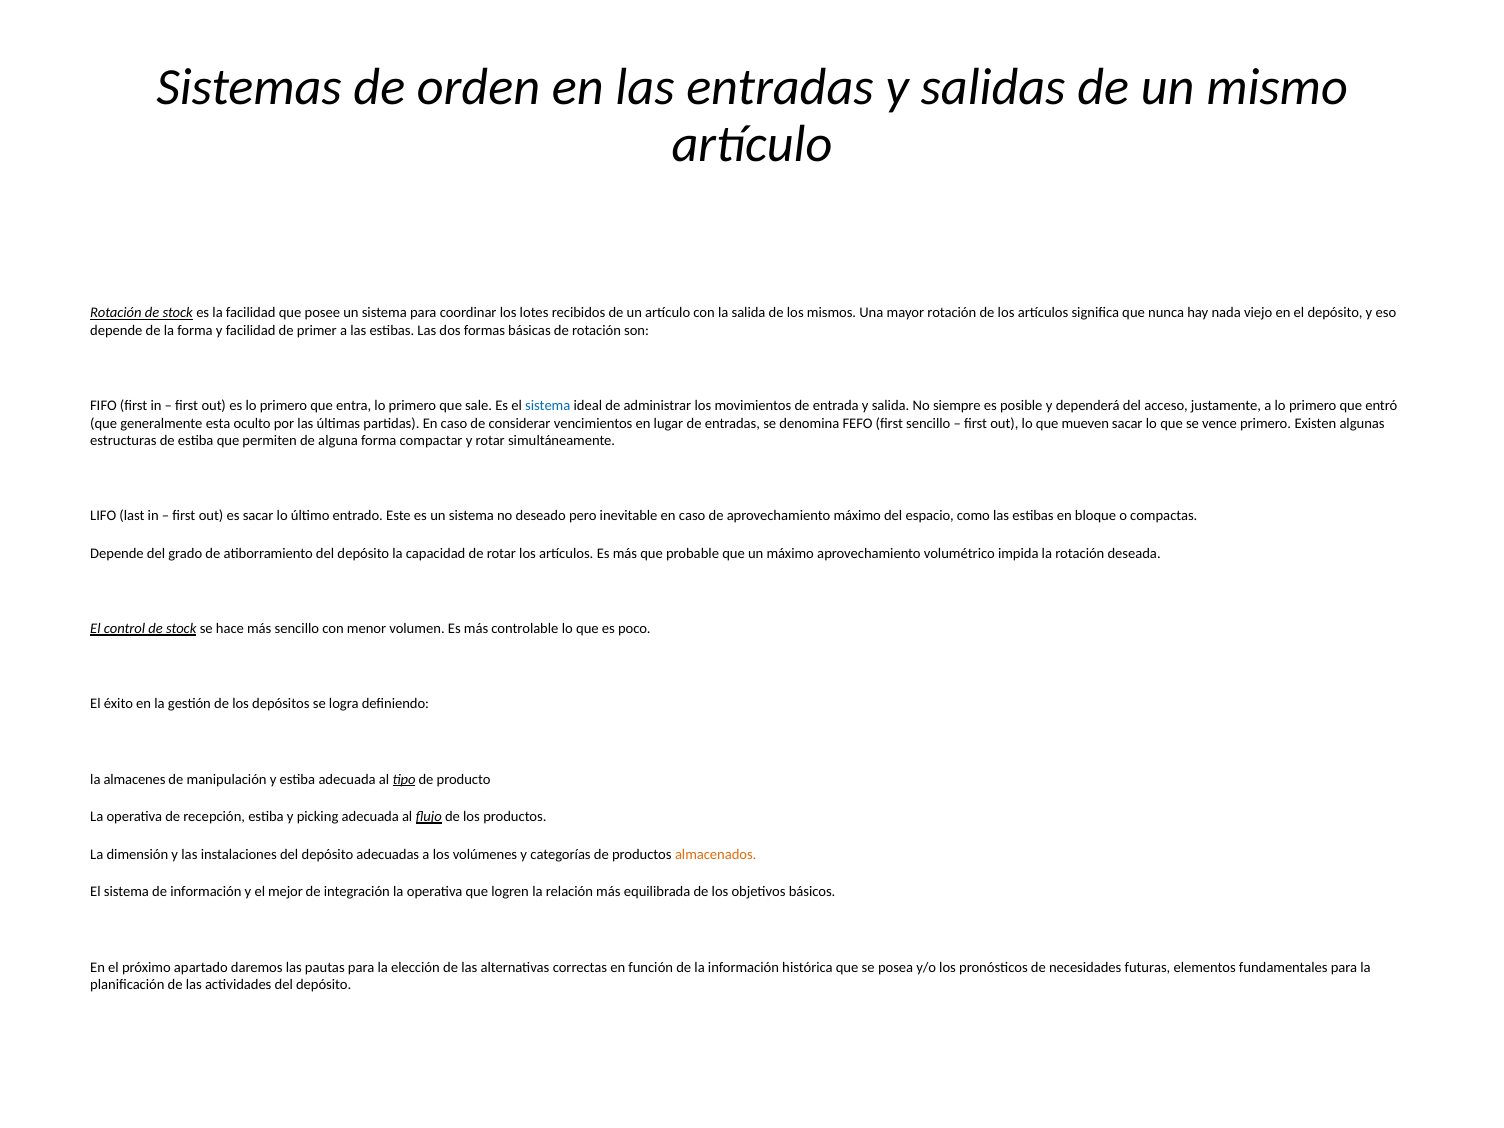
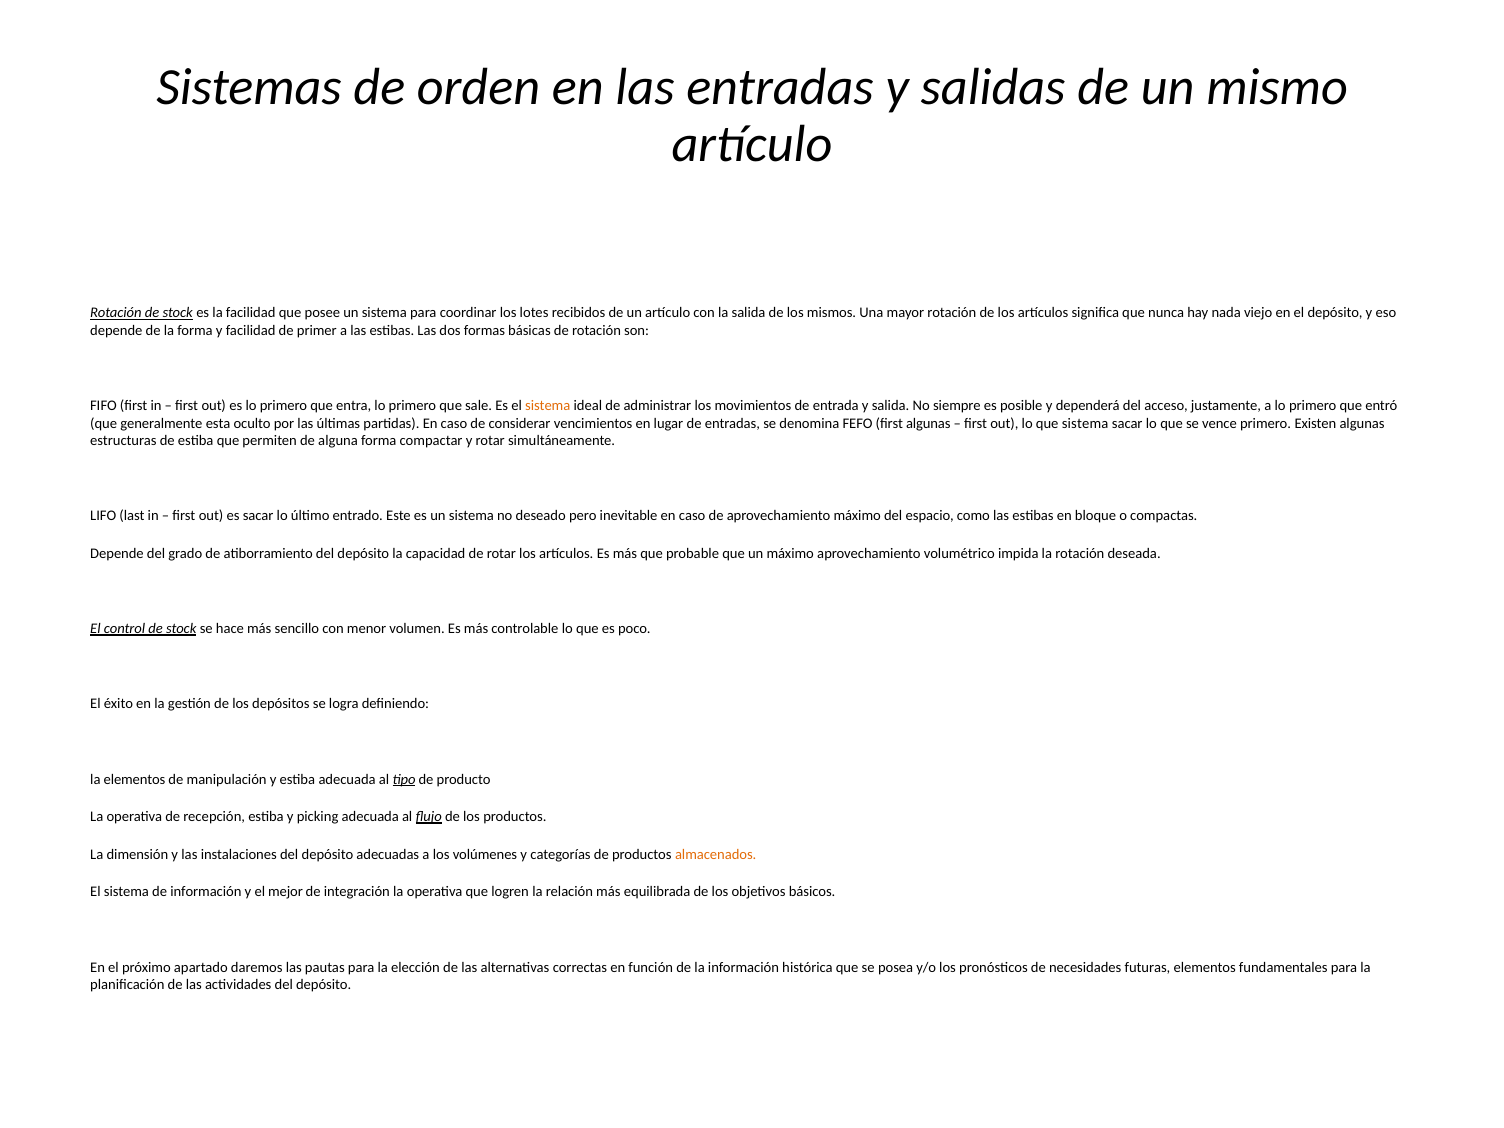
sistema at (548, 406) colour: blue -> orange
first sencillo: sencillo -> algunas
que mueven: mueven -> sistema
la almacenes: almacenes -> elementos
